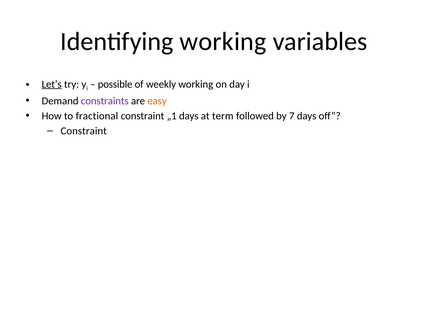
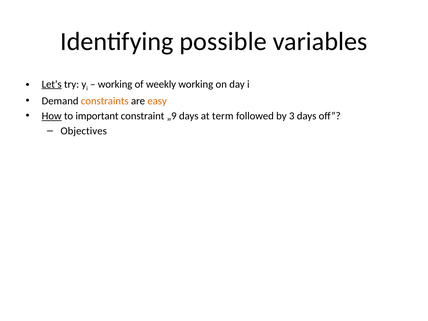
Identifying working: working -> possible
possible at (115, 84): possible -> working
constraints colour: purple -> orange
How underline: none -> present
fractional: fractional -> important
„1: „1 -> „9
7: 7 -> 3
Constraint at (84, 131): Constraint -> Objectives
